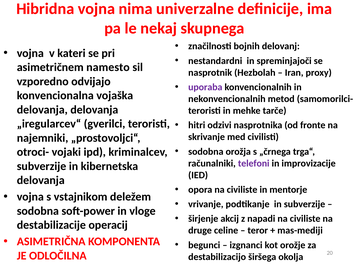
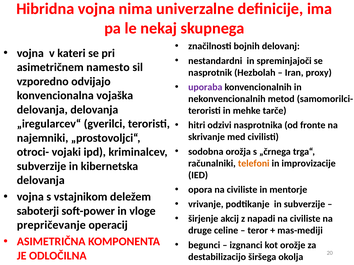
telefoni colour: purple -> orange
sodobna at (38, 211): sodobna -> saboterji
destabilizacije: destabilizacije -> prepričevanje
